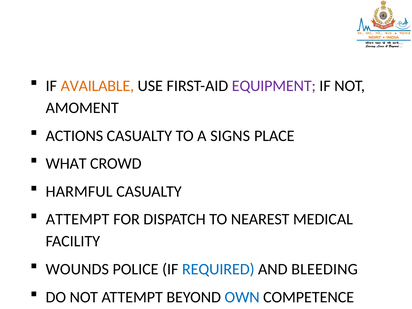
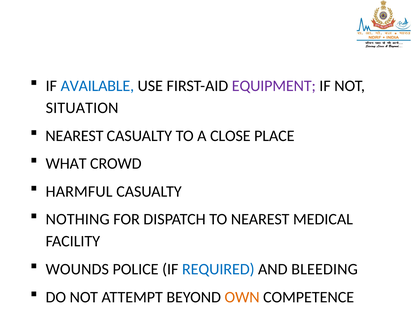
AVAILABLE colour: orange -> blue
AMOMENT: AMOMENT -> SITUATION
ACTIONS at (74, 136): ACTIONS -> NEAREST
SIGNS: SIGNS -> CLOSE
ATTEMPT at (78, 219): ATTEMPT -> NOTHING
OWN colour: blue -> orange
